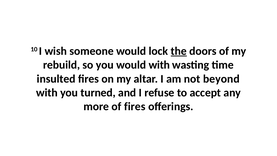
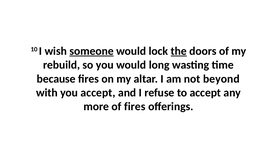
someone underline: none -> present
would with: with -> long
insulted: insulted -> because
you turned: turned -> accept
